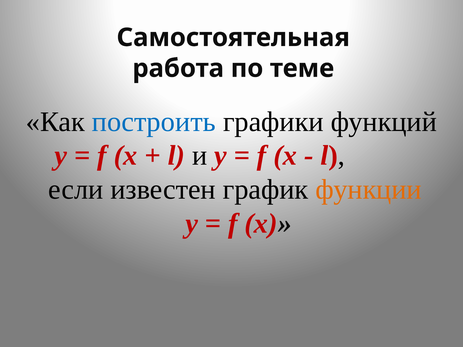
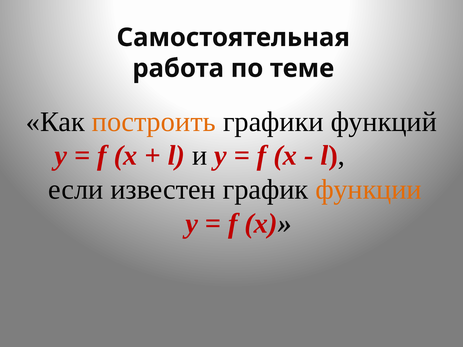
построить colour: blue -> orange
